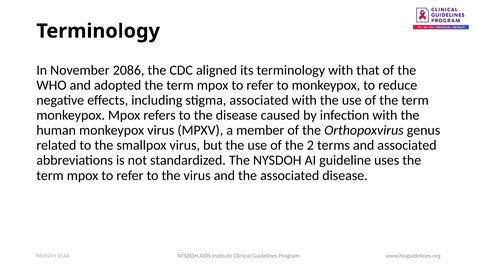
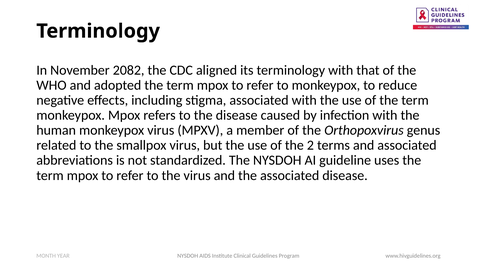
2086: 2086 -> 2082
